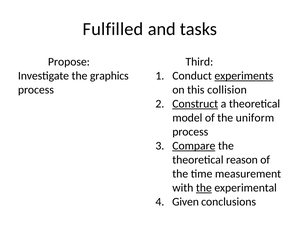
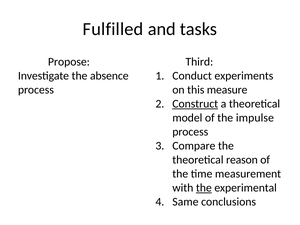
graphics: graphics -> absence
experiments underline: present -> none
collision: collision -> measure
uniform: uniform -> impulse
Compare underline: present -> none
Given: Given -> Same
